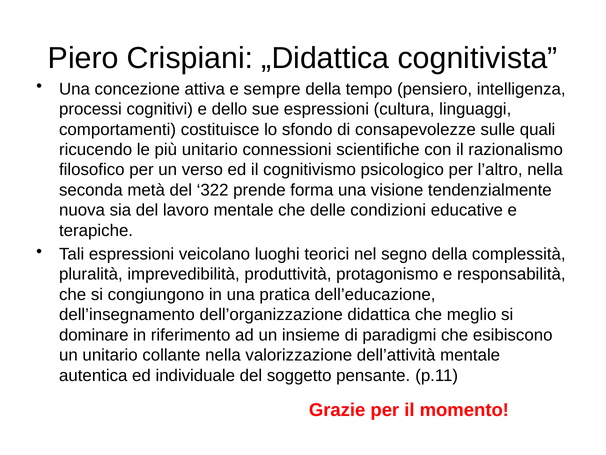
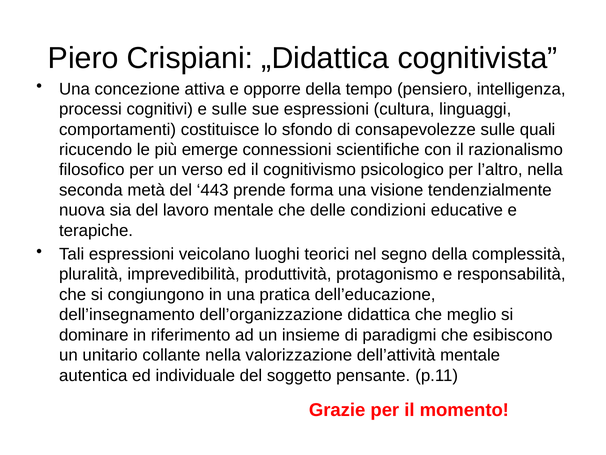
sempre: sempre -> opporre
e dello: dello -> sulle
più unitario: unitario -> emerge
322: 322 -> 443
